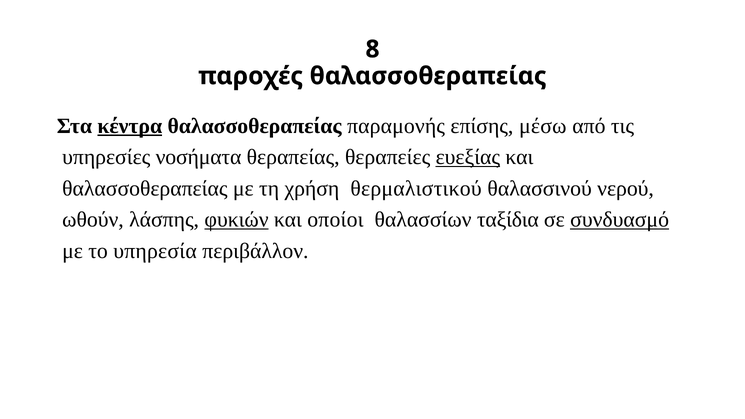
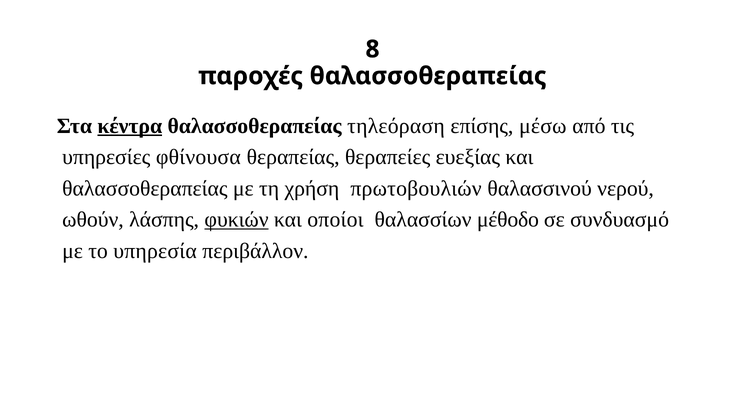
παραμονής: παραμονής -> τηλεόραση
νοσήματα: νοσήματα -> φθίνουσα
ευεξίας underline: present -> none
θερμαλιστικού: θερμαλιστικού -> πρωτοβουλιών
ταξίδια: ταξίδια -> μέθοδο
συνδυασμό underline: present -> none
